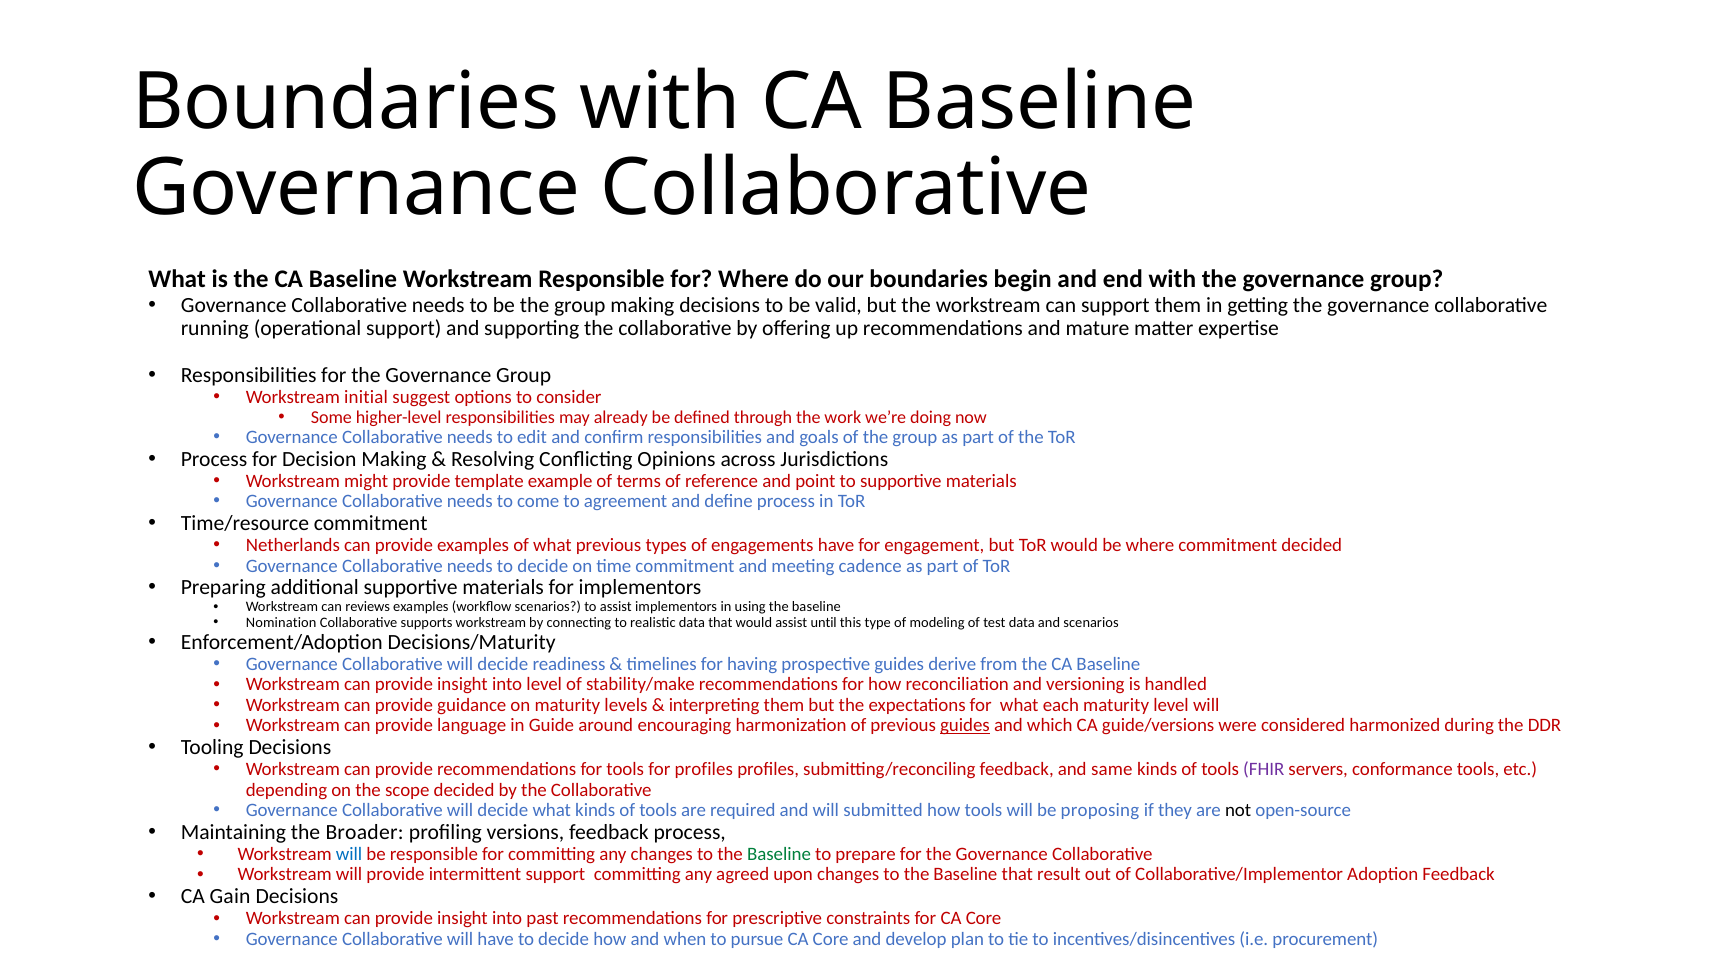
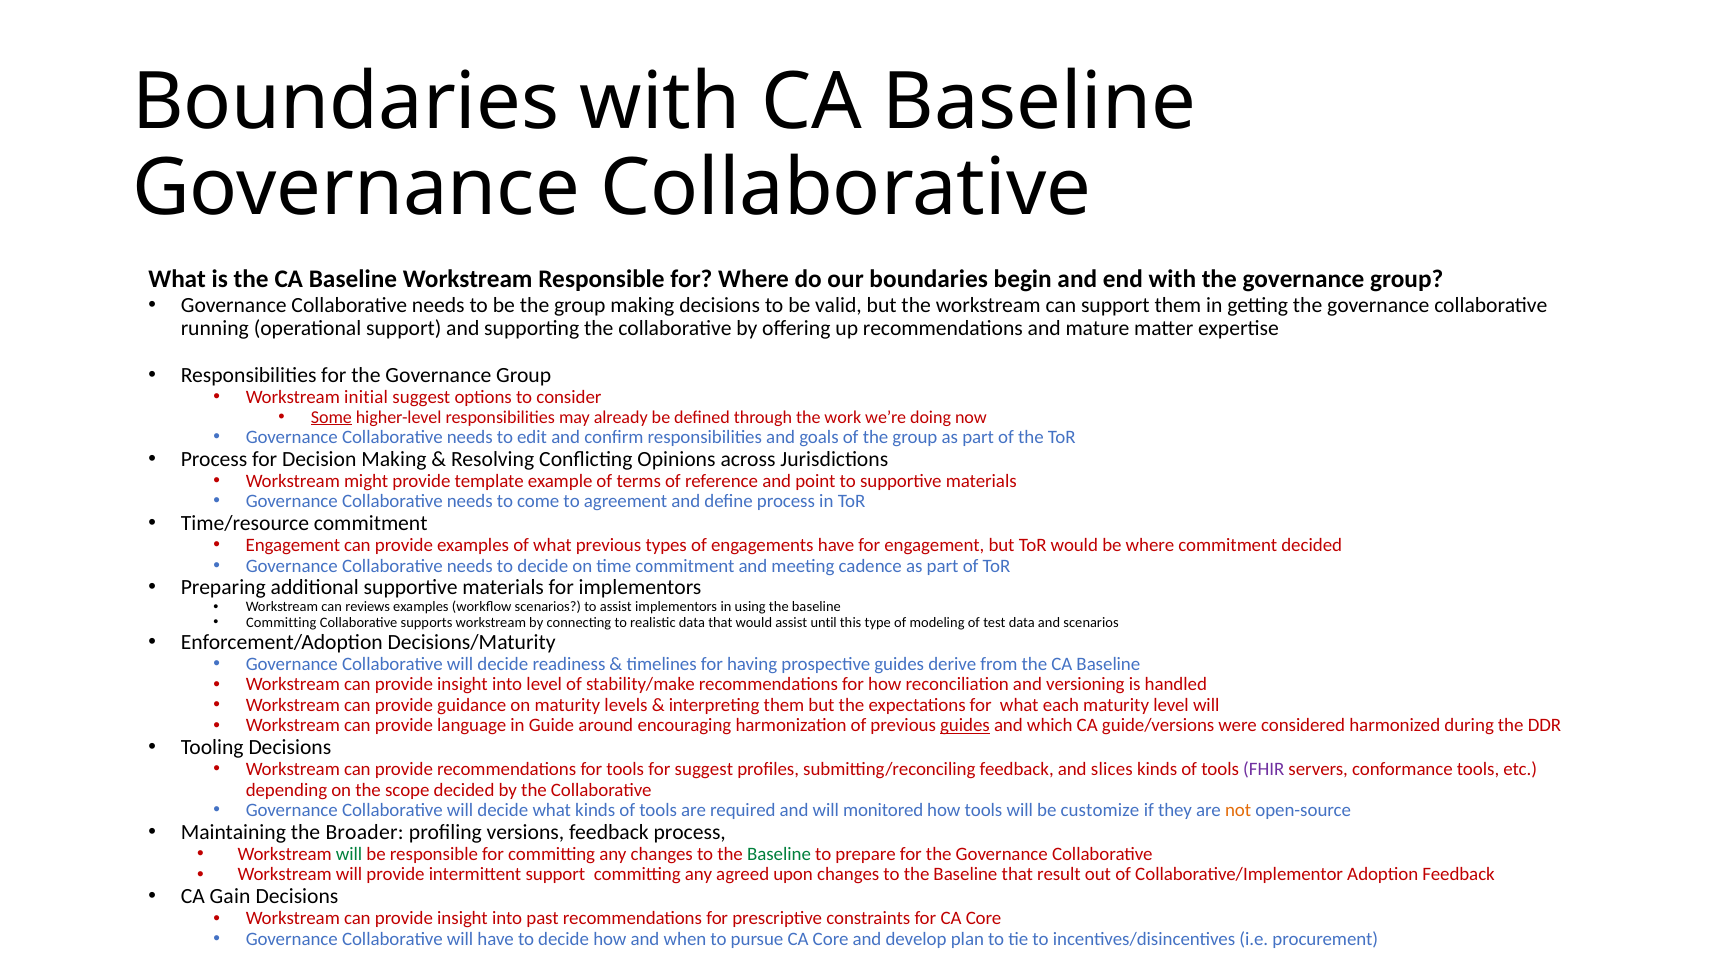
Some underline: none -> present
Netherlands at (293, 545): Netherlands -> Engagement
Nomination at (281, 623): Nomination -> Committing
for profiles: profiles -> suggest
same: same -> slices
submitted: submitted -> monitored
proposing: proposing -> customize
not colour: black -> orange
will at (349, 854) colour: blue -> green
